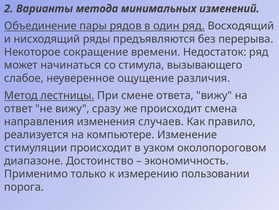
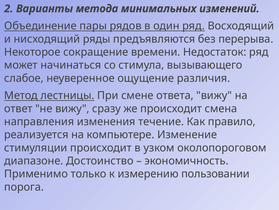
случаев: случаев -> течение
